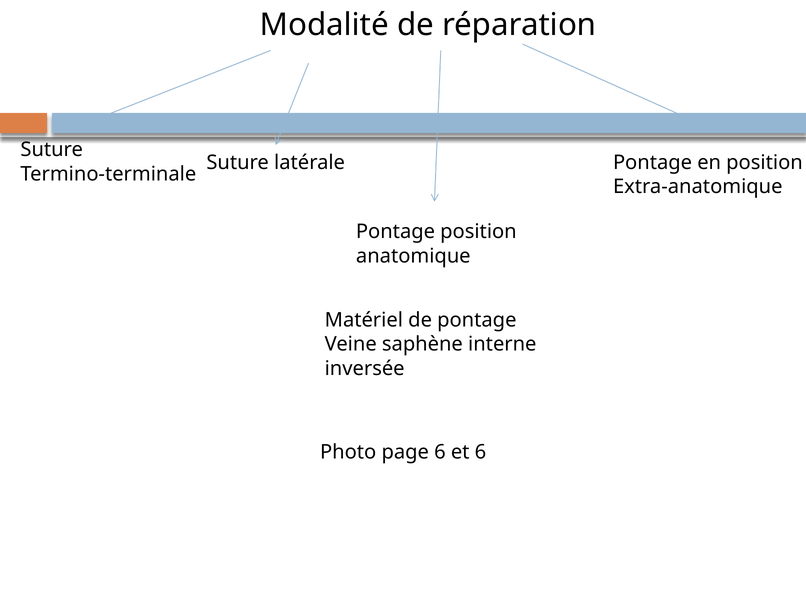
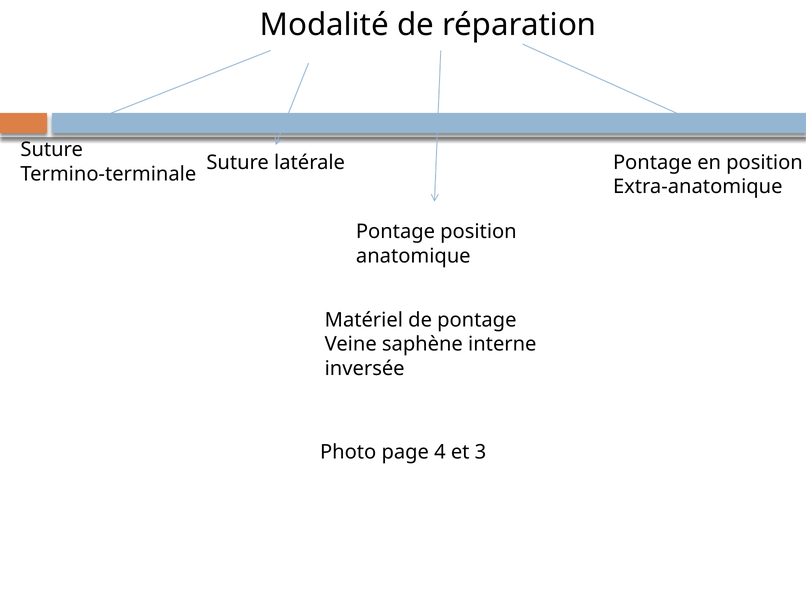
page 6: 6 -> 4
et 6: 6 -> 3
